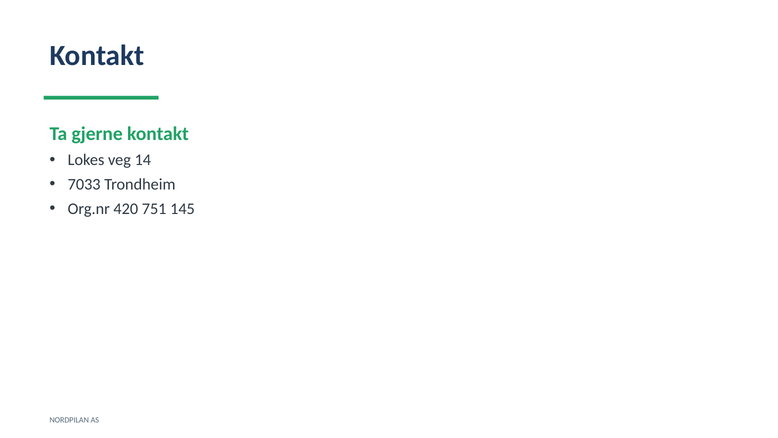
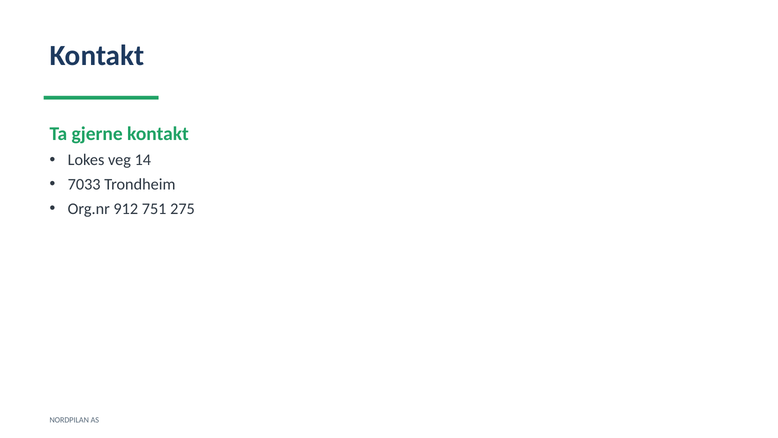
420: 420 -> 912
145: 145 -> 275
